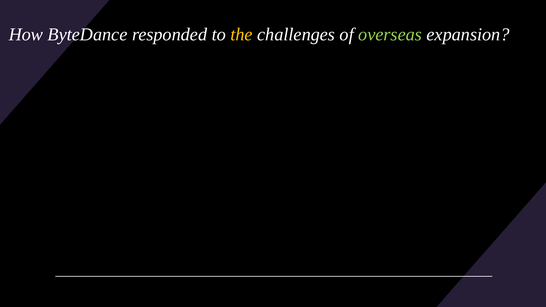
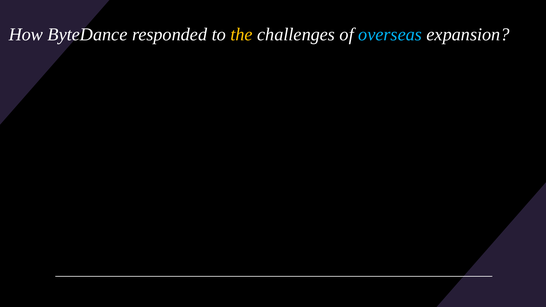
overseas colour: light green -> light blue
